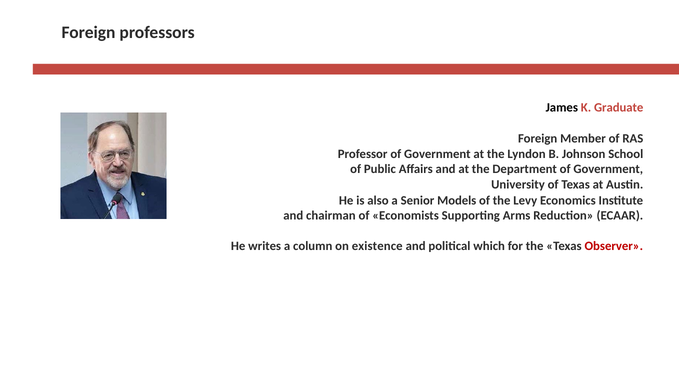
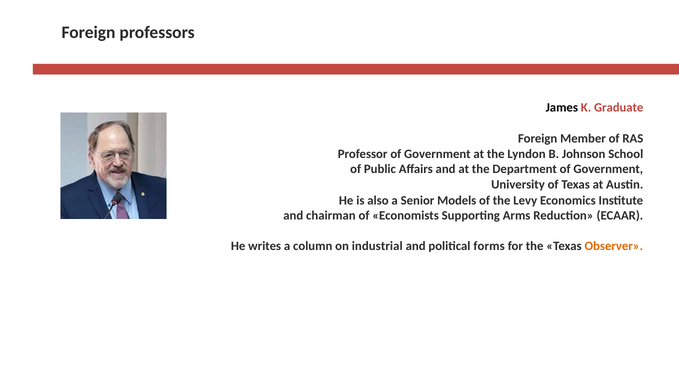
existence: existence -> industrial
which: which -> forms
Observer colour: red -> orange
